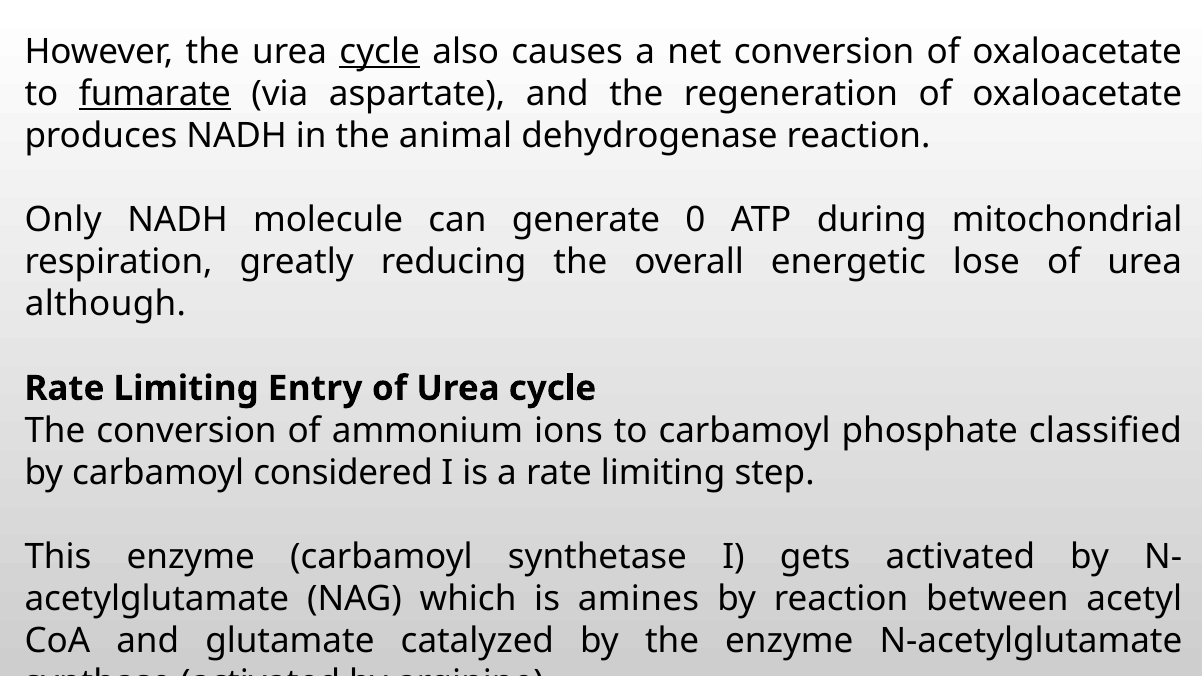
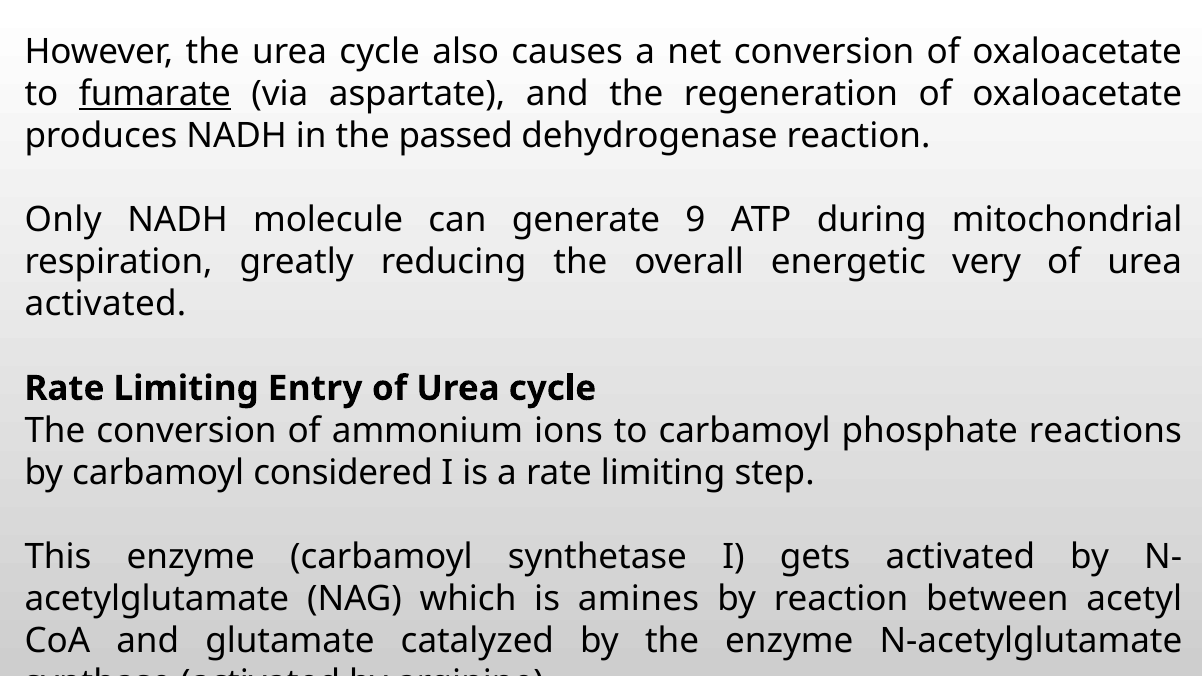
cycle at (380, 52) underline: present -> none
animal: animal -> passed
0: 0 -> 9
lose: lose -> very
although at (105, 304): although -> activated
classified: classified -> reactions
